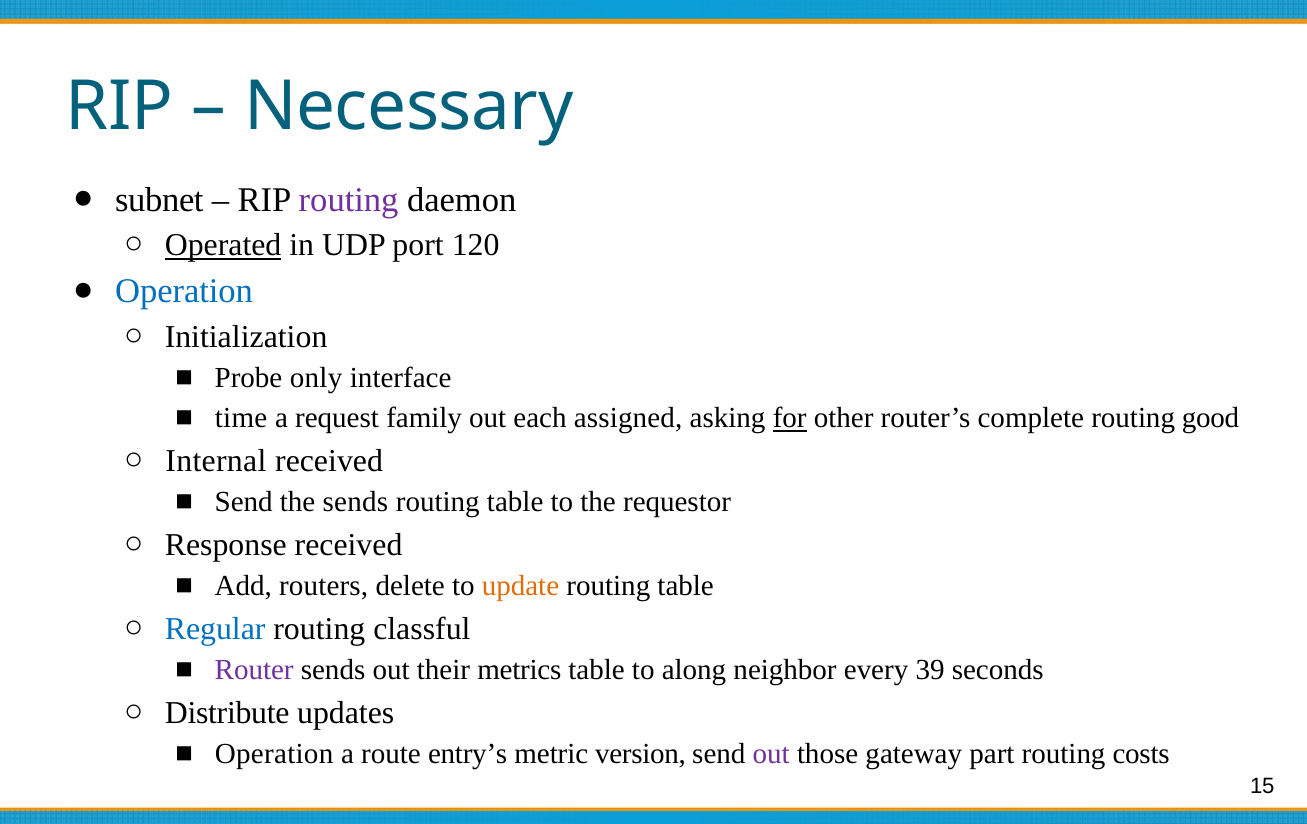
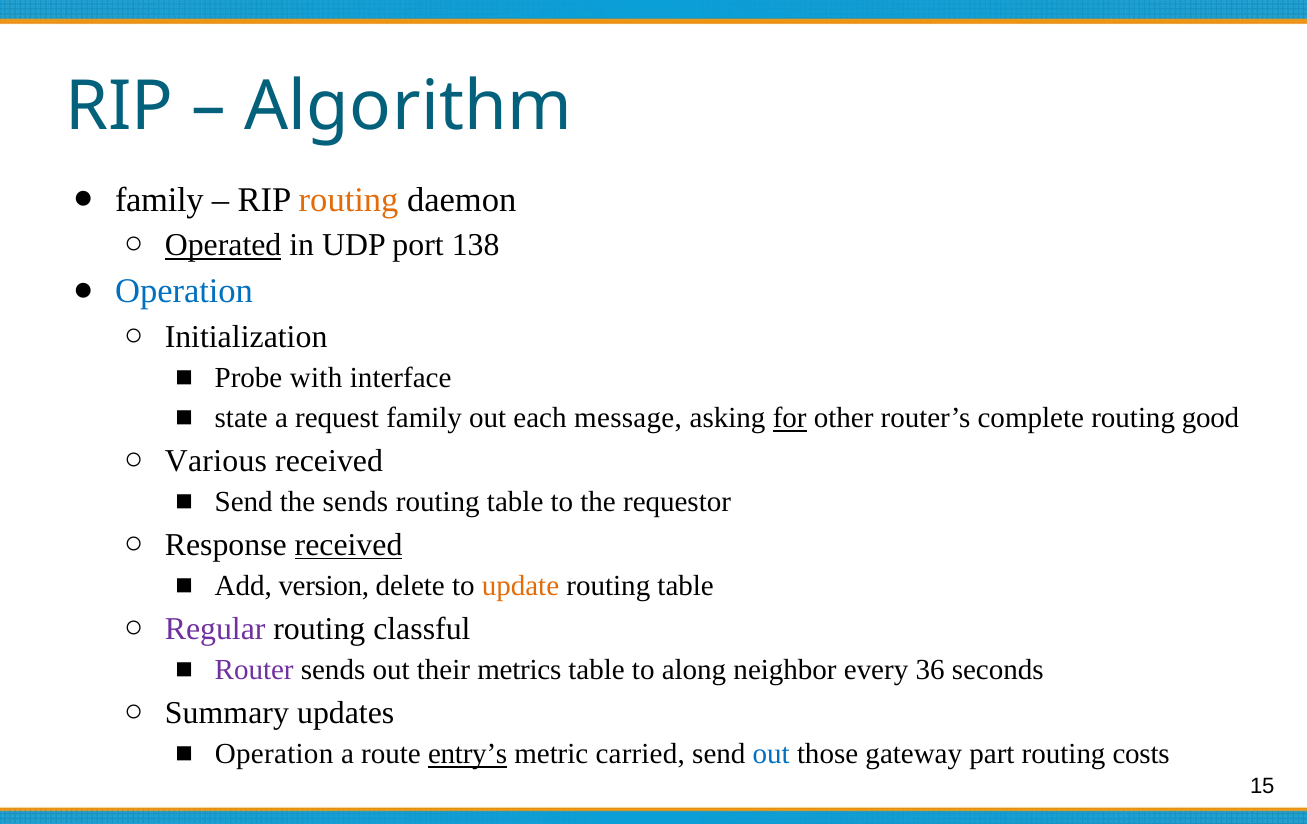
Necessary: Necessary -> Algorithm
subnet at (159, 200): subnet -> family
routing at (349, 200) colour: purple -> orange
120: 120 -> 138
only: only -> with
time: time -> state
assigned: assigned -> message
Internal: Internal -> Various
received at (349, 544) underline: none -> present
routers: routers -> version
Regular colour: blue -> purple
39: 39 -> 36
Distribute: Distribute -> Summary
entry’s underline: none -> present
version: version -> carried
out at (771, 754) colour: purple -> blue
